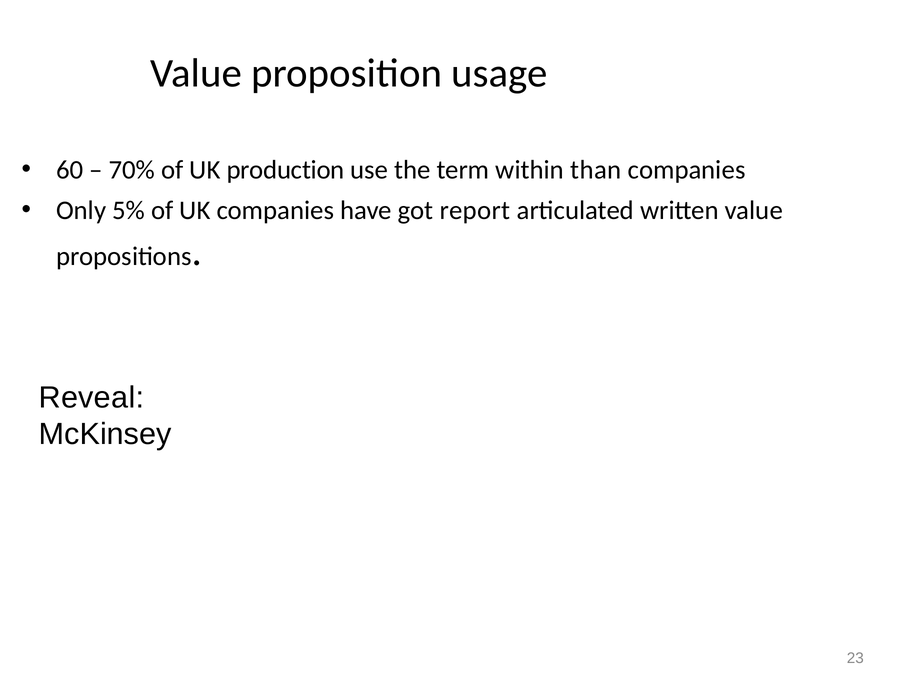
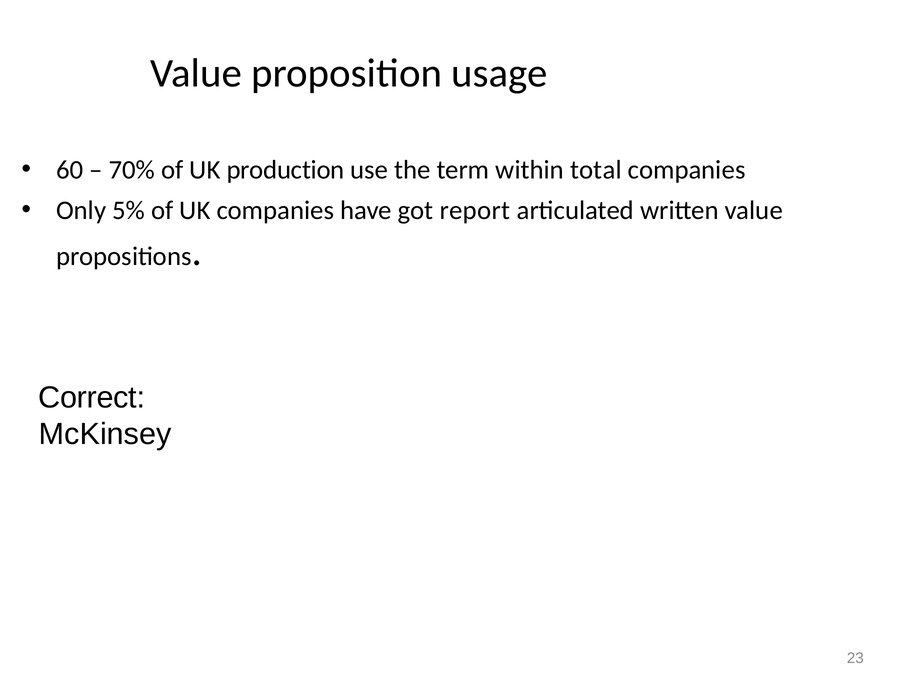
than: than -> total
Reveal: Reveal -> Correct
